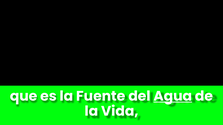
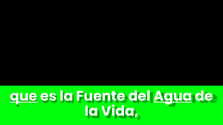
que underline: none -> present
